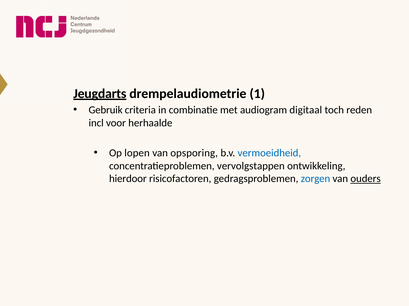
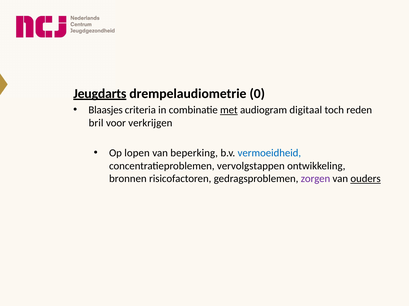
1: 1 -> 0
Gebruik: Gebruik -> Blaasjes
met underline: none -> present
incl: incl -> bril
herhaalde: herhaalde -> verkrijgen
opsporing: opsporing -> beperking
hierdoor: hierdoor -> bronnen
zorgen colour: blue -> purple
